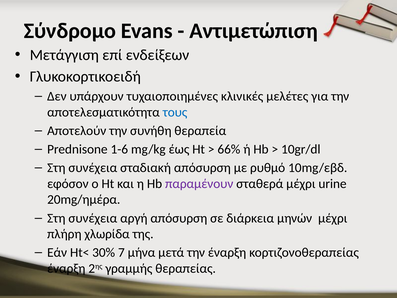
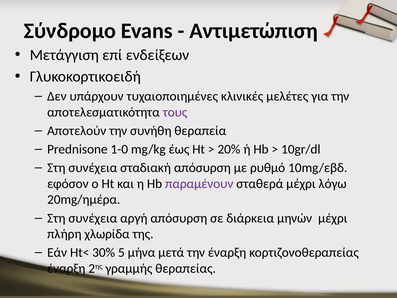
τους colour: blue -> purple
1-6: 1-6 -> 1-0
66%: 66% -> 20%
urine: urine -> λόγω
7: 7 -> 5
